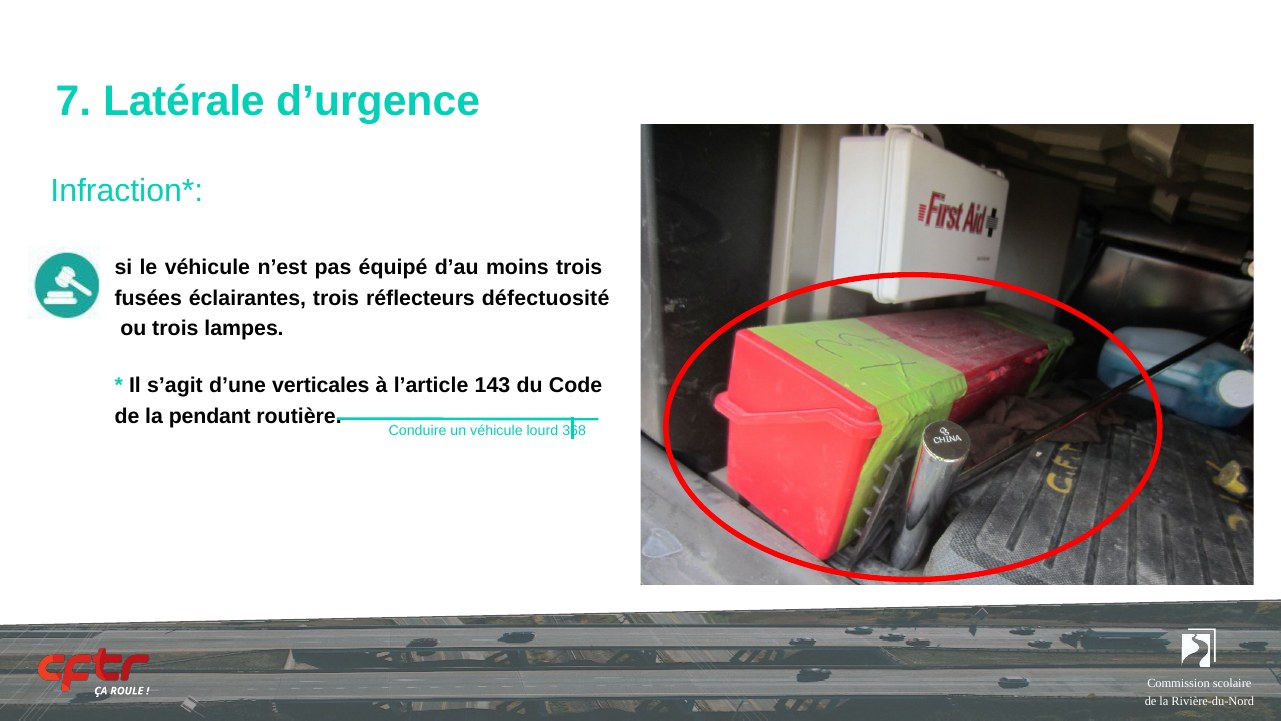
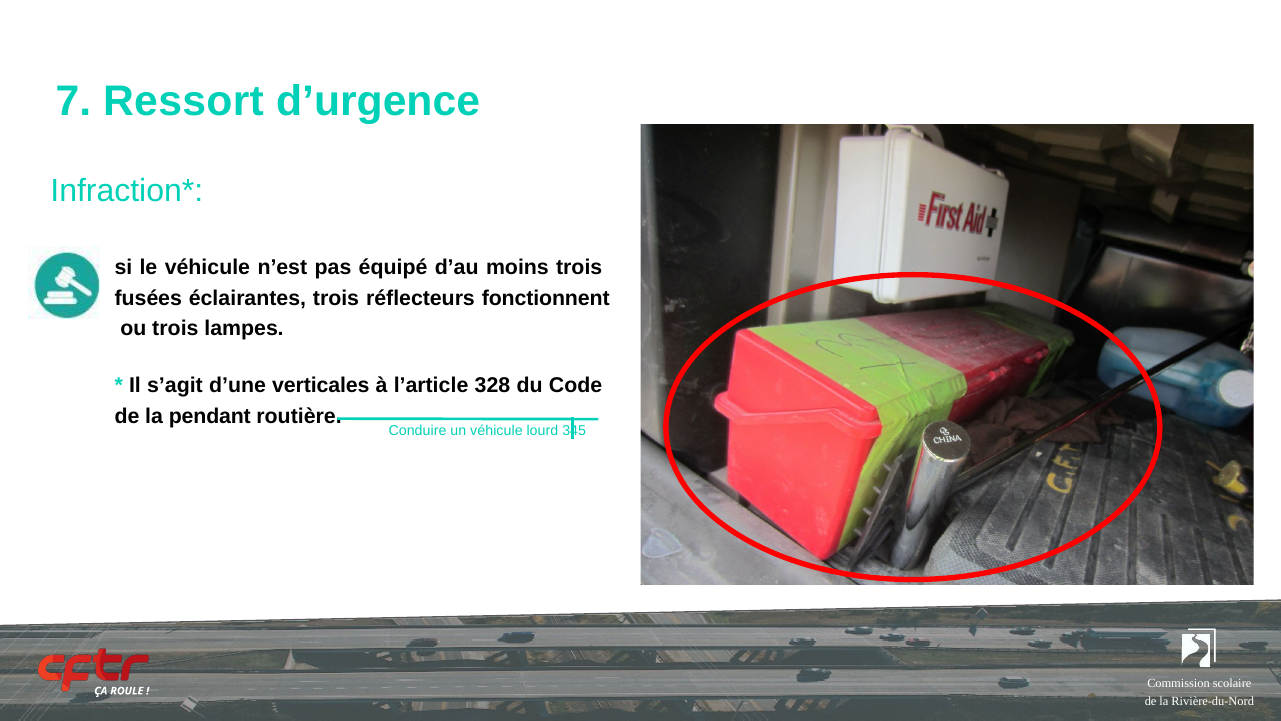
Latérale: Latérale -> Ressort
défectuosité: défectuosité -> fonctionnent
143: 143 -> 328
368: 368 -> 345
